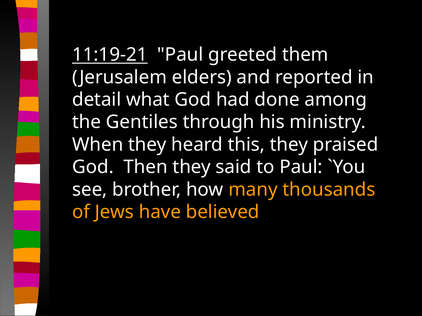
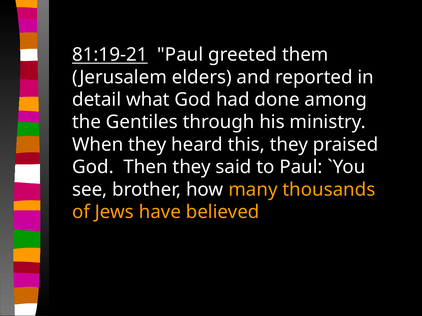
11:19-21: 11:19-21 -> 81:19-21
